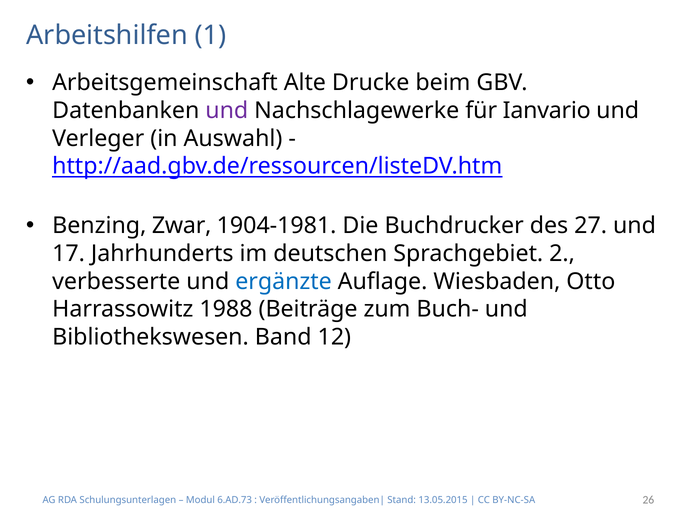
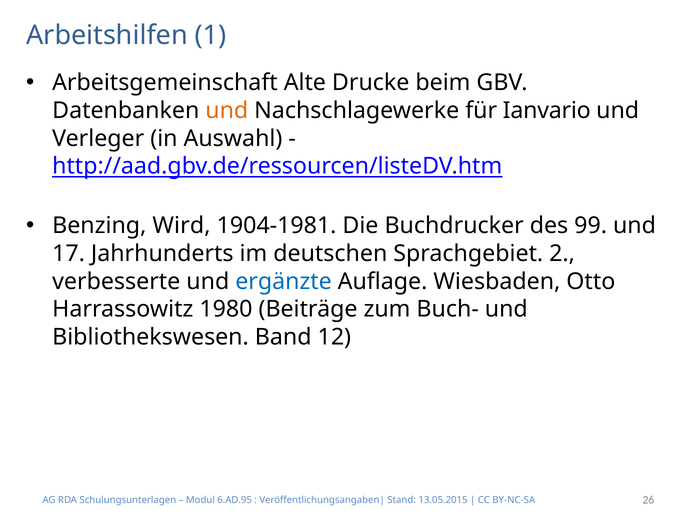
und at (227, 111) colour: purple -> orange
Zwar: Zwar -> Wird
27: 27 -> 99
1988: 1988 -> 1980
6.AD.73: 6.AD.73 -> 6.AD.95
